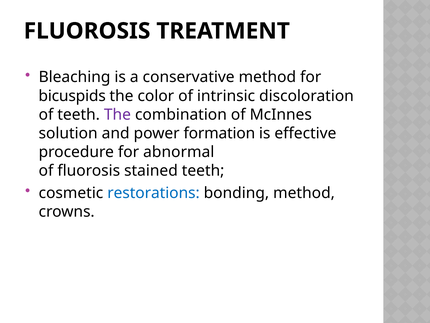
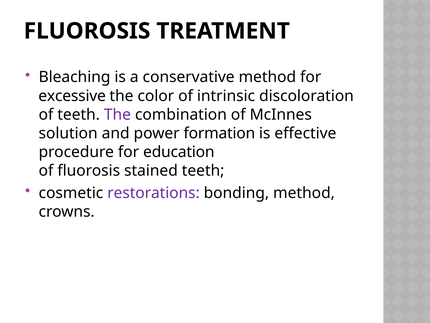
bicuspids: bicuspids -> excessive
abnormal: abnormal -> education
restorations colour: blue -> purple
